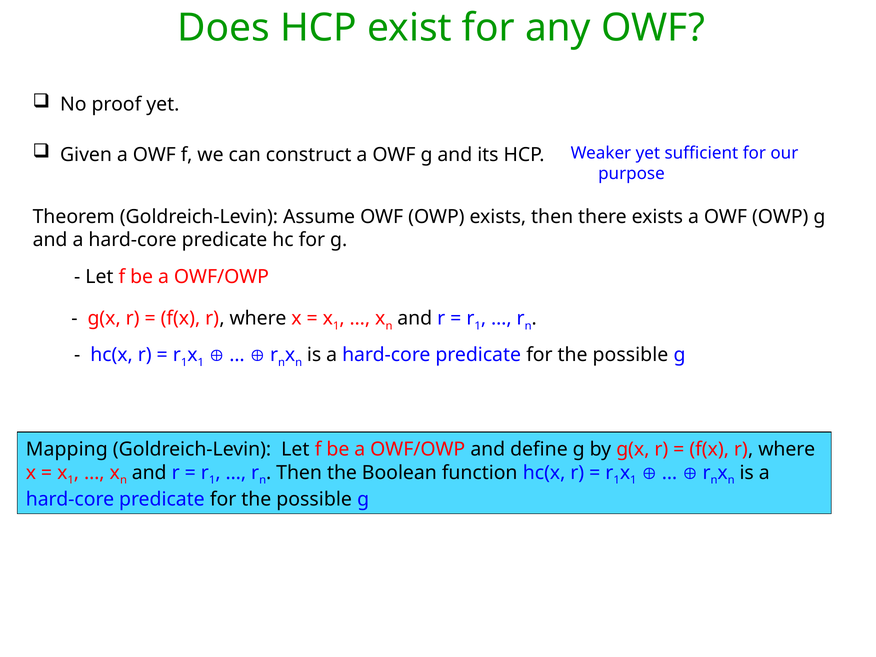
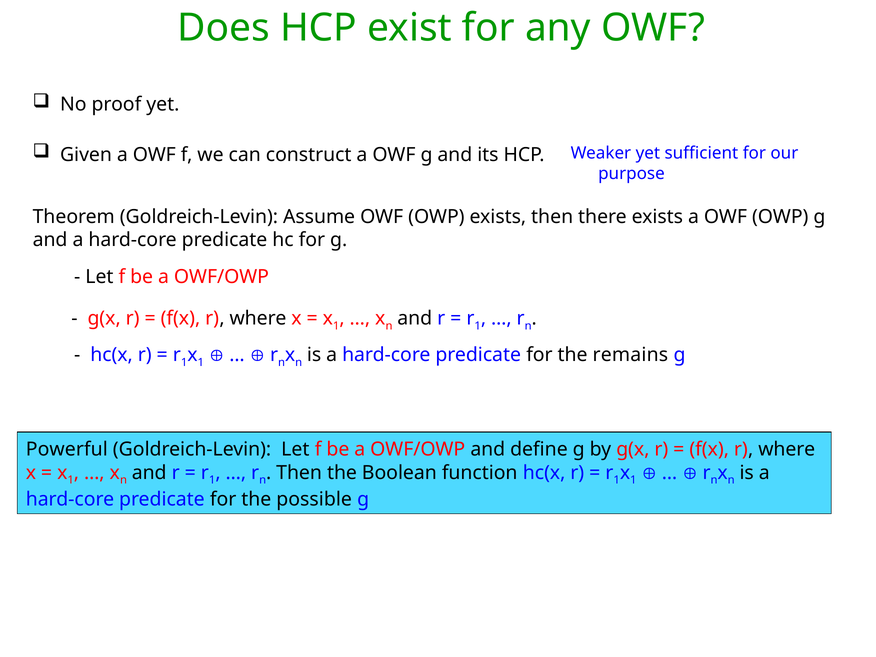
possible at (630, 355): possible -> remains
Mapping: Mapping -> Powerful
